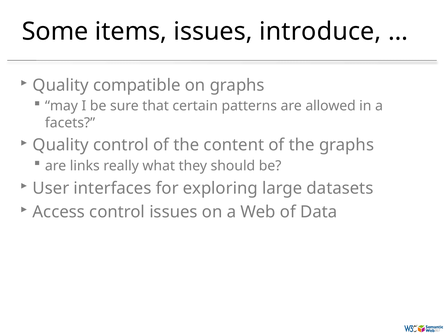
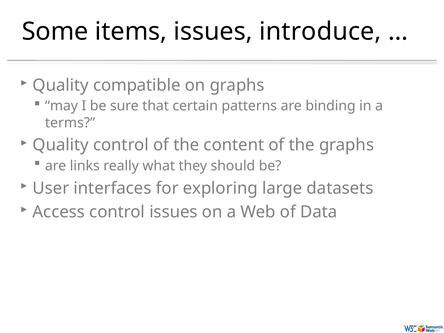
allowed: allowed -> binding
facets: facets -> terms
